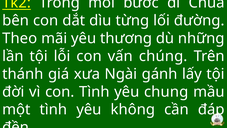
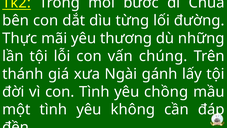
Theo: Theo -> Thực
chung: chung -> chồng
